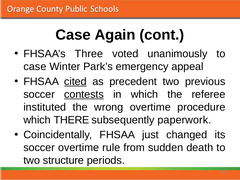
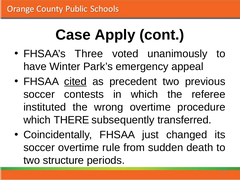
Again: Again -> Apply
case at (35, 67): case -> have
contests underline: present -> none
paperwork: paperwork -> transferred
